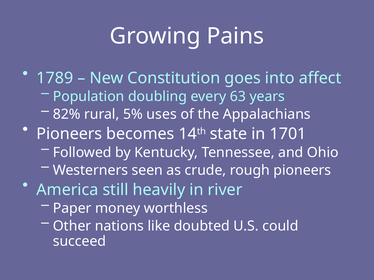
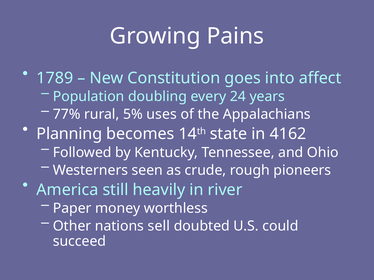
63: 63 -> 24
82%: 82% -> 77%
Pioneers at (69, 134): Pioneers -> Planning
1701: 1701 -> 4162
like: like -> sell
